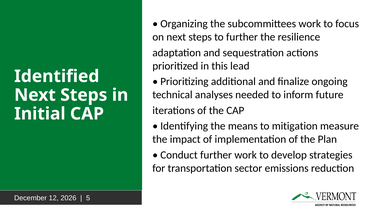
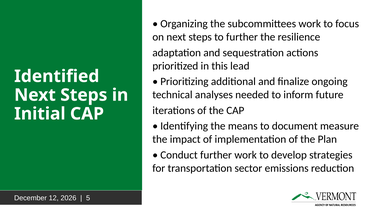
mitigation: mitigation -> document
